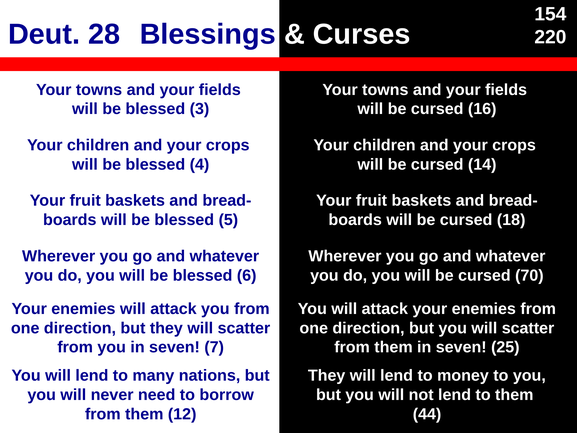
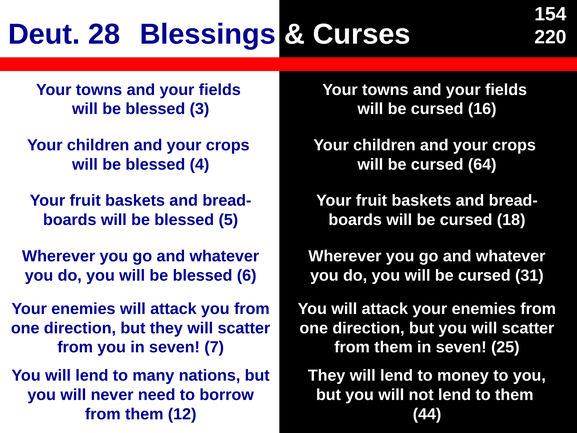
14: 14 -> 64
70: 70 -> 31
